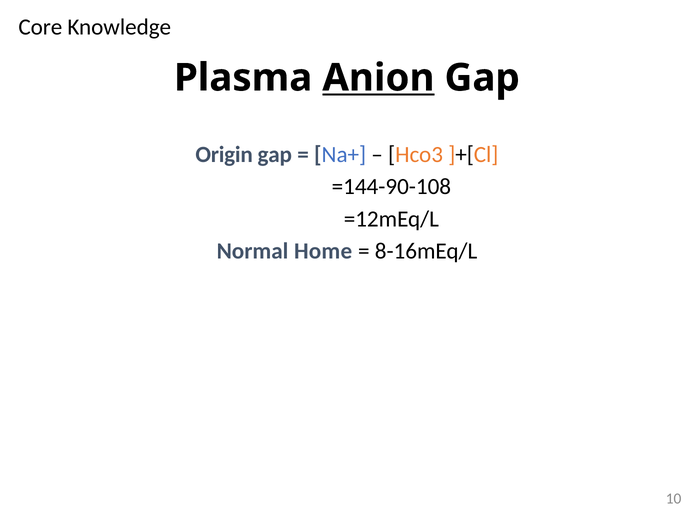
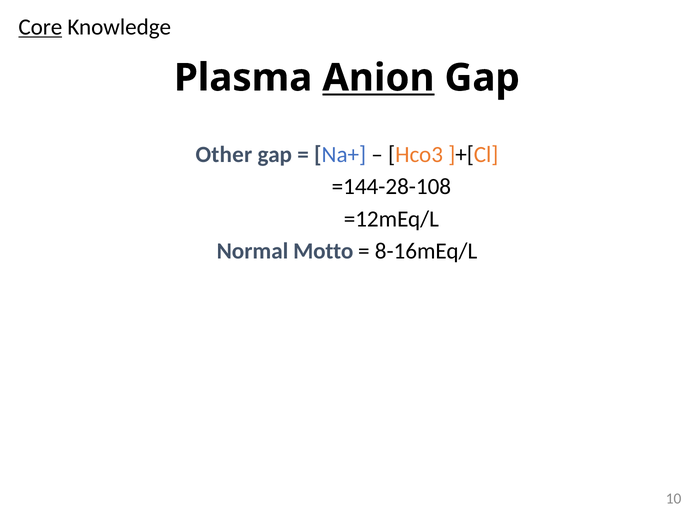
Core underline: none -> present
Origin: Origin -> Other
=144-90-108: =144-90-108 -> =144-28-108
Home: Home -> Motto
